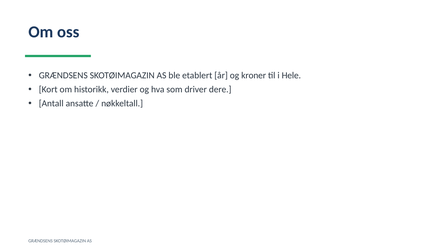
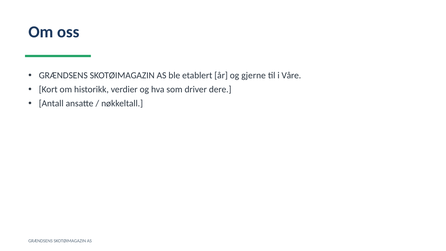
kroner: kroner -> gjerne
Hele: Hele -> Våre
